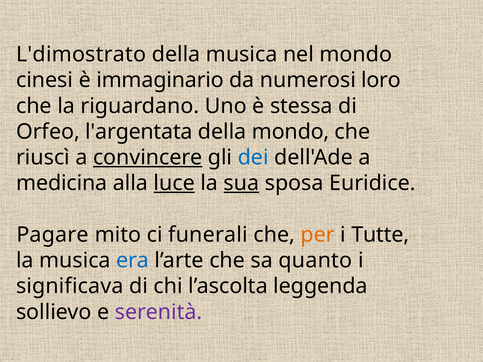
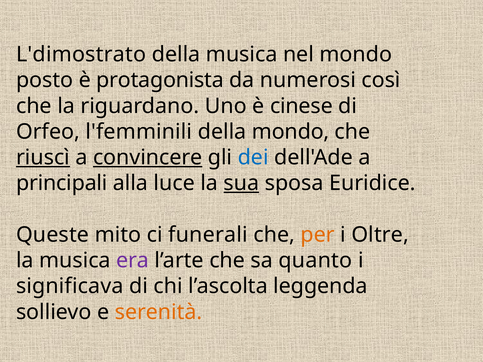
cinesi: cinesi -> posto
immaginario: immaginario -> protagonista
loro: loro -> così
stessa: stessa -> cinese
l'argentata: l'argentata -> l'femminili
riuscì underline: none -> present
medicina: medicina -> principali
luce underline: present -> none
Pagare: Pagare -> Queste
Tutte: Tutte -> Oltre
era colour: blue -> purple
serenità colour: purple -> orange
